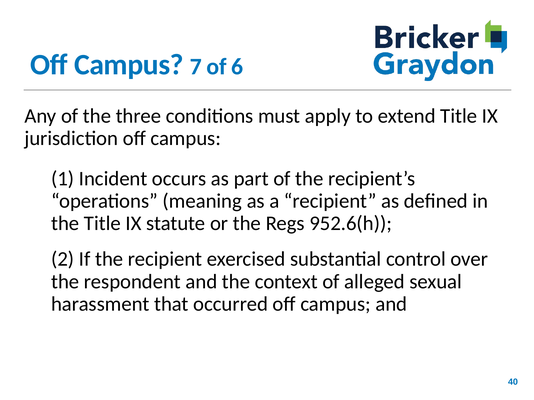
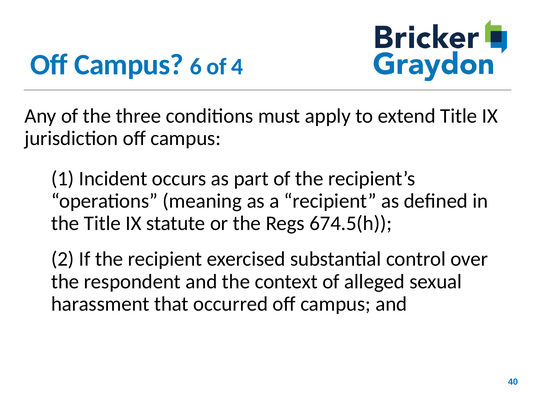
7: 7 -> 6
6: 6 -> 4
952.6(h: 952.6(h -> 674.5(h
